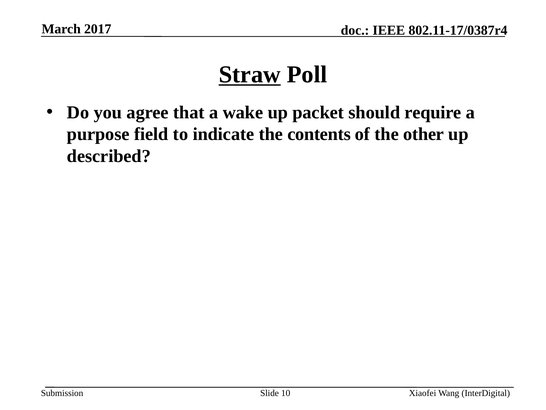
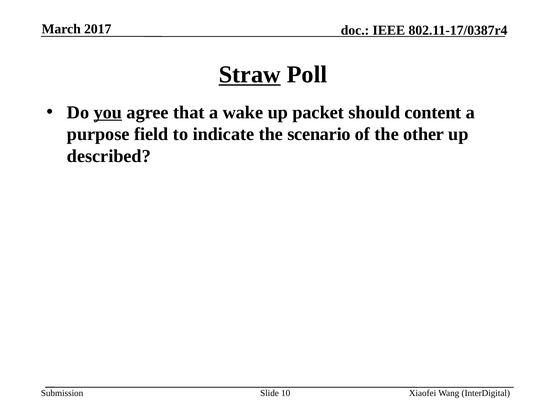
you underline: none -> present
require: require -> content
contents: contents -> scenario
